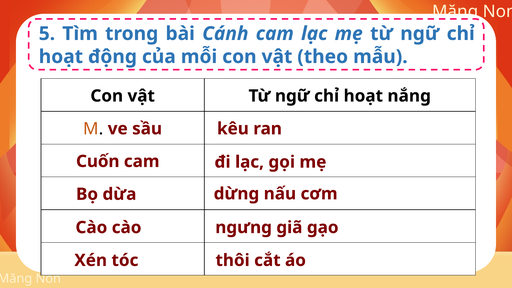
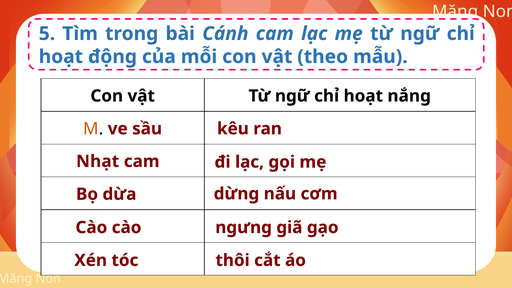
Cuốn: Cuốn -> Nhạt
